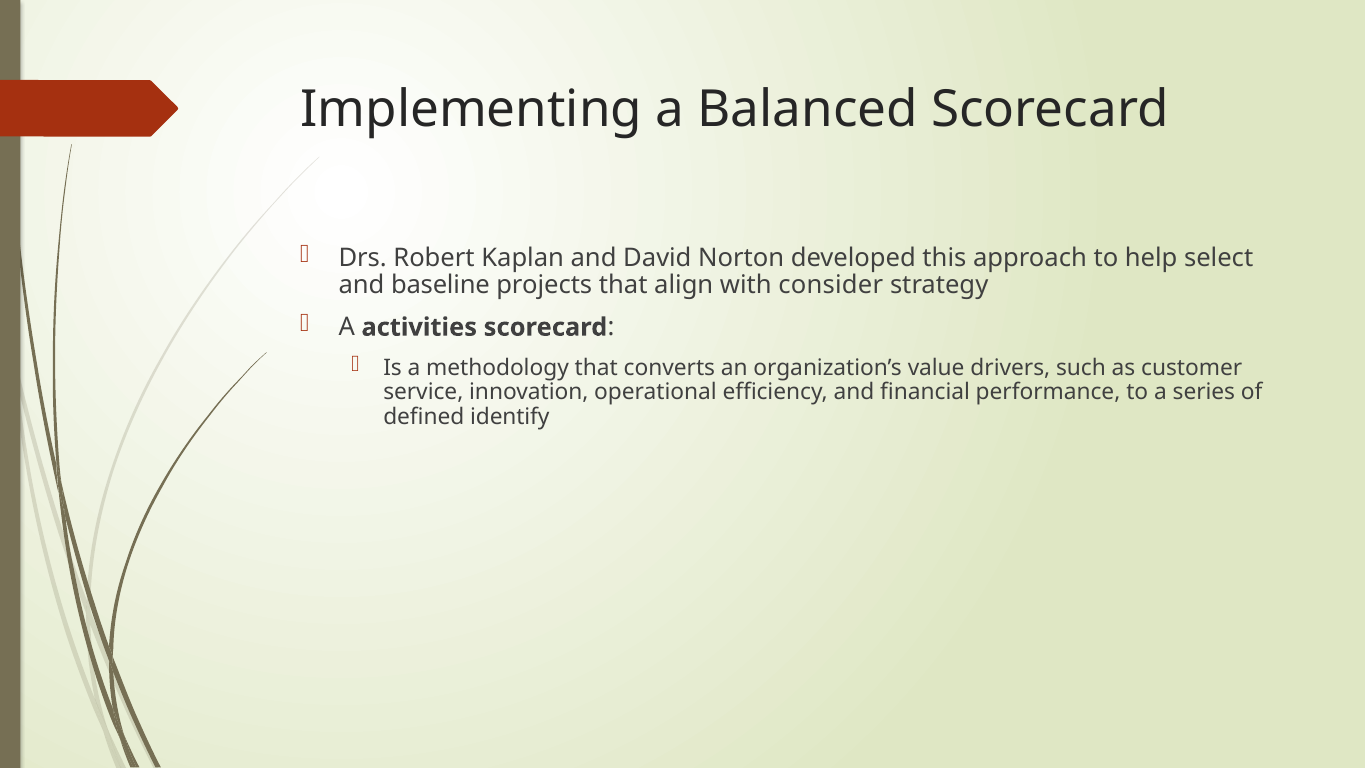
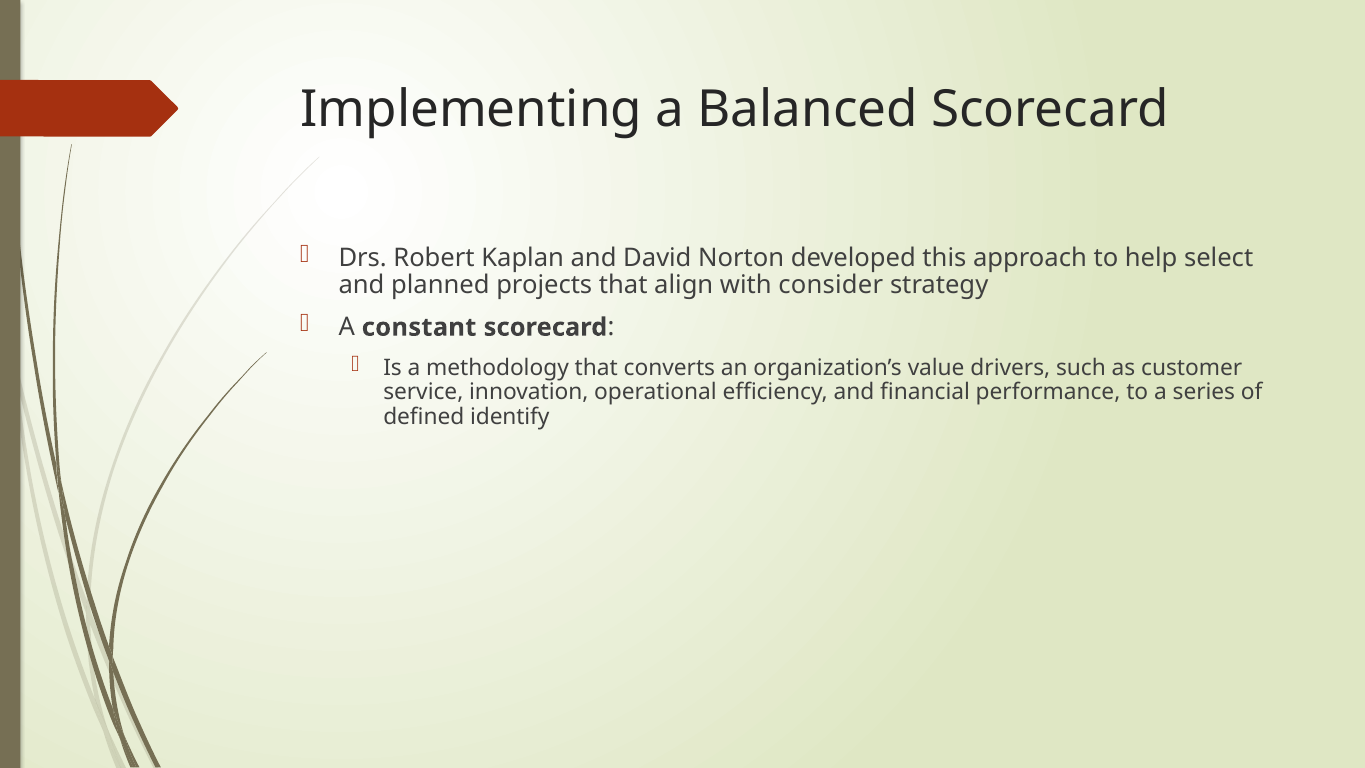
baseline: baseline -> planned
activities: activities -> constant
